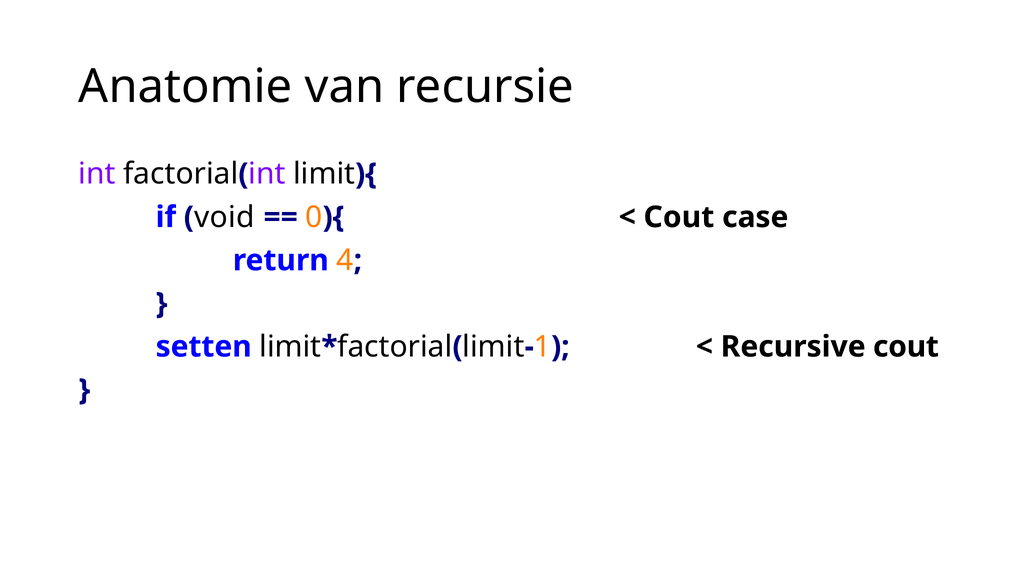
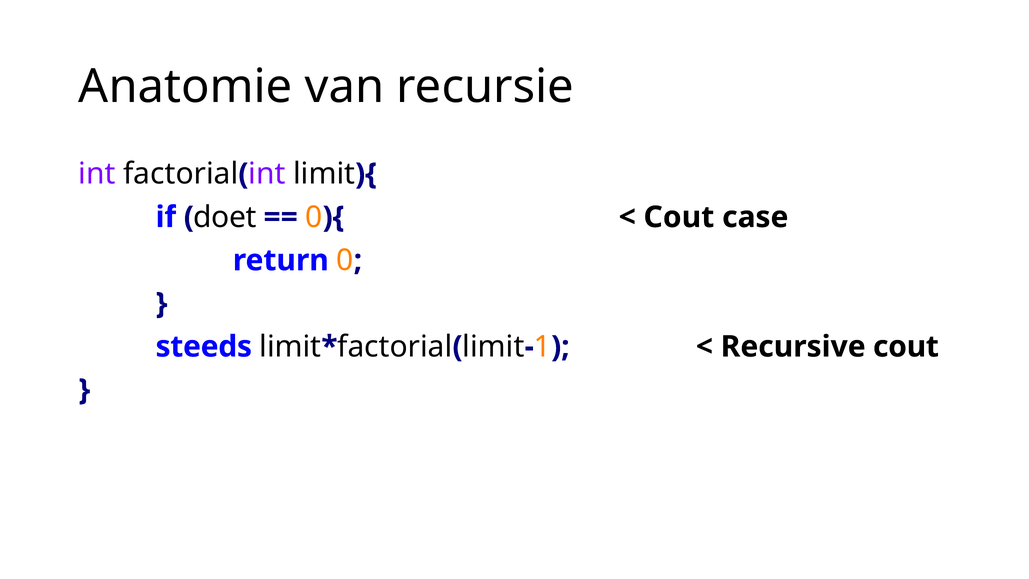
void: void -> doet
return 4: 4 -> 0
setten: setten -> steeds
